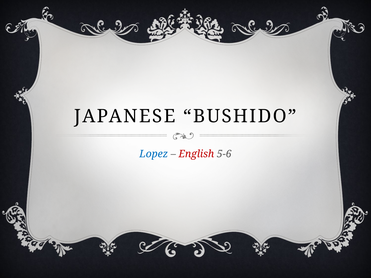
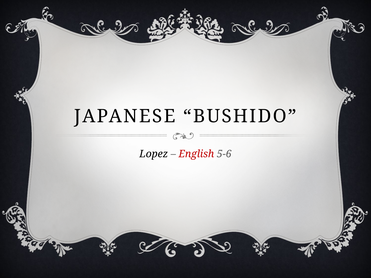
Lopez colour: blue -> black
